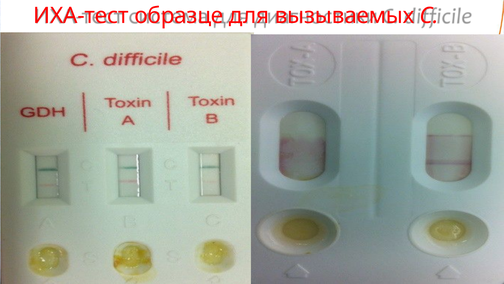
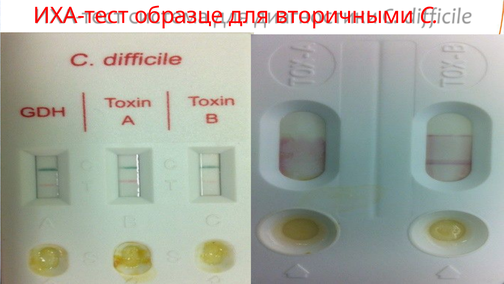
вызываемых: вызываемых -> вторичными
